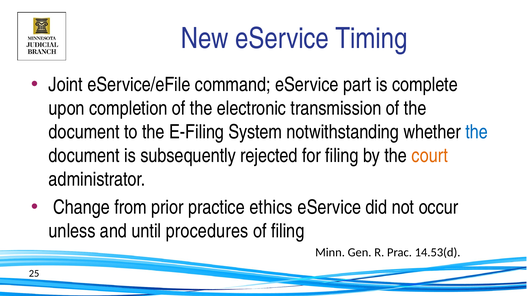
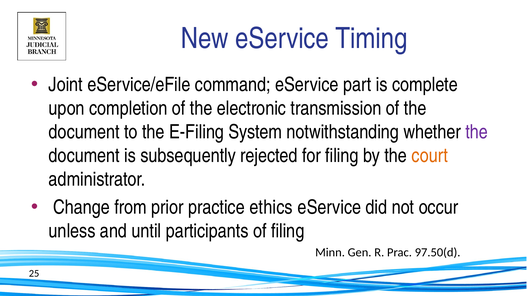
the at (477, 132) colour: blue -> purple
procedures: procedures -> participants
14.53(d: 14.53(d -> 97.50(d
